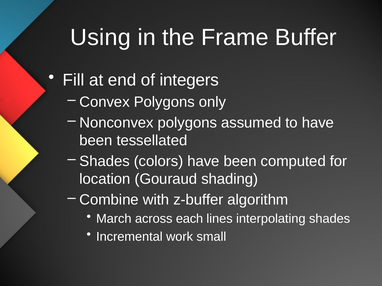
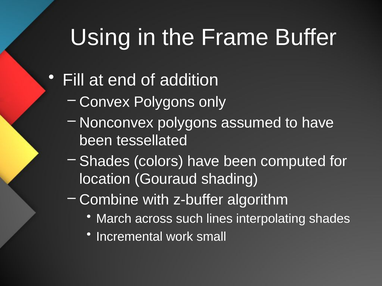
integers: integers -> addition
each: each -> such
